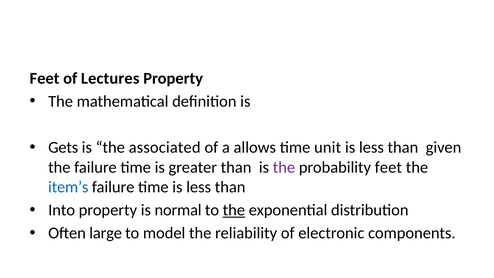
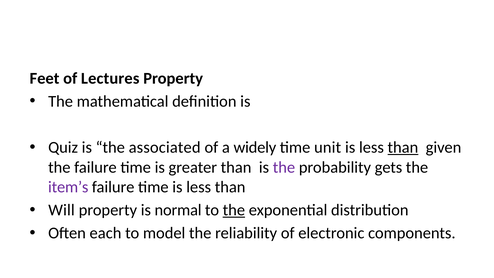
Gets: Gets -> Quiz
allows: allows -> widely
than at (403, 147) underline: none -> present
probability feet: feet -> gets
item’s colour: blue -> purple
Into: Into -> Will
large: large -> each
